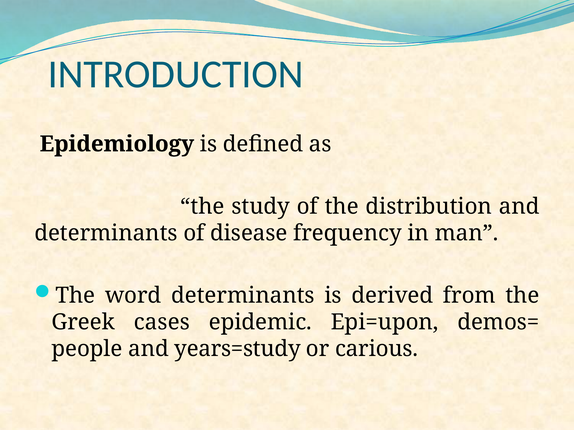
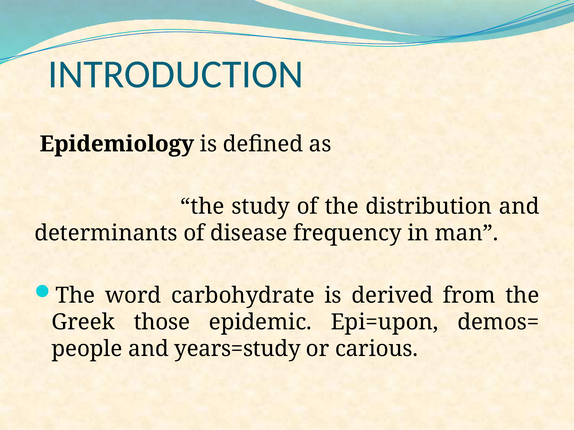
word determinants: determinants -> carbohydrate
cases: cases -> those
